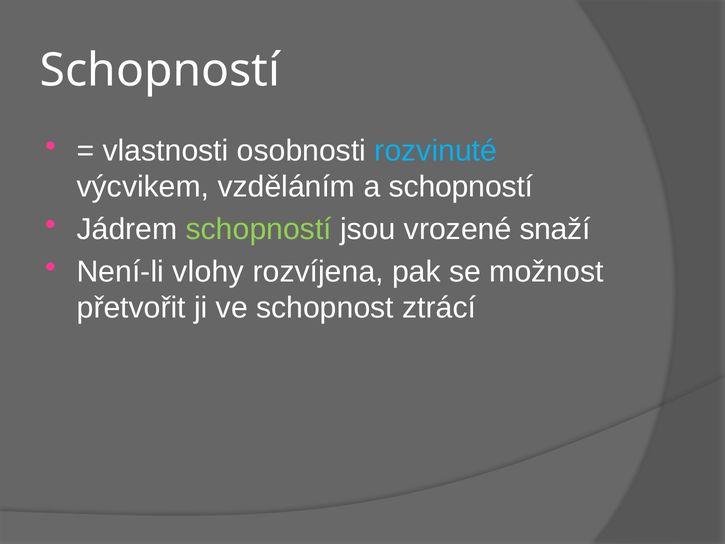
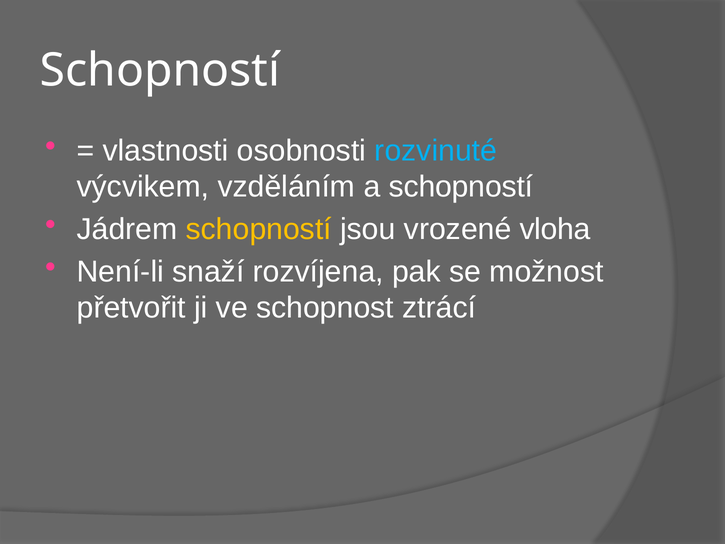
schopností at (259, 229) colour: light green -> yellow
snaží: snaží -> vloha
vlohy: vlohy -> snaží
